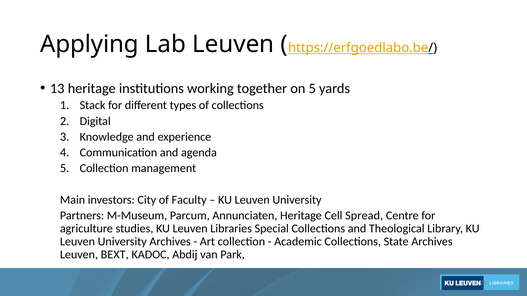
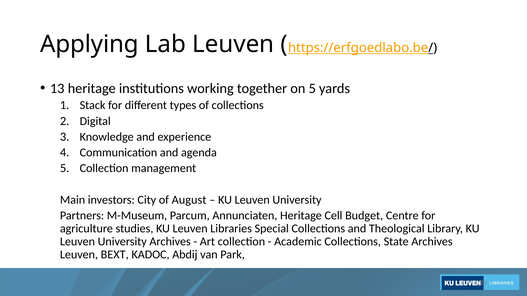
Faculty: Faculty -> August
Spread: Spread -> Budget
